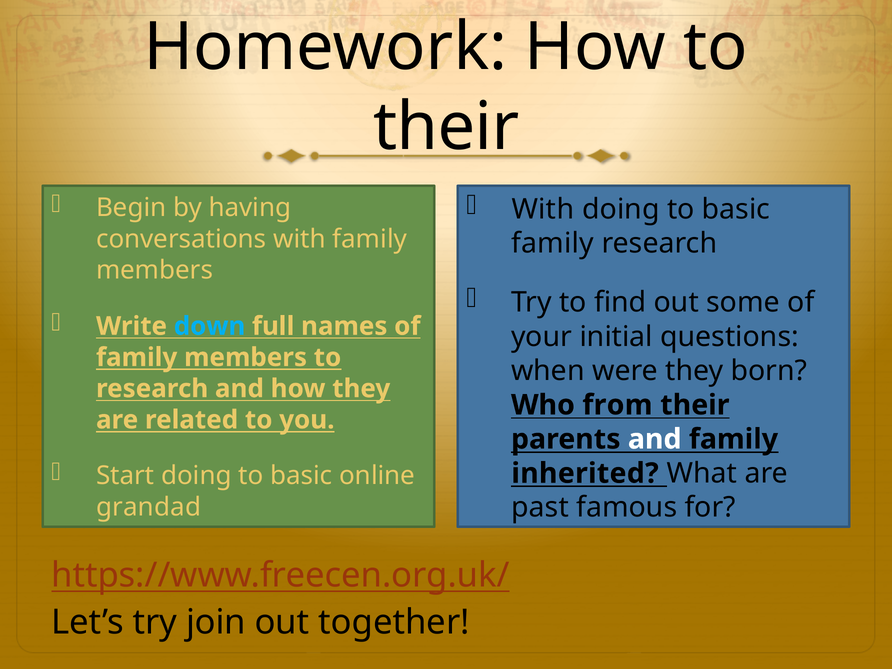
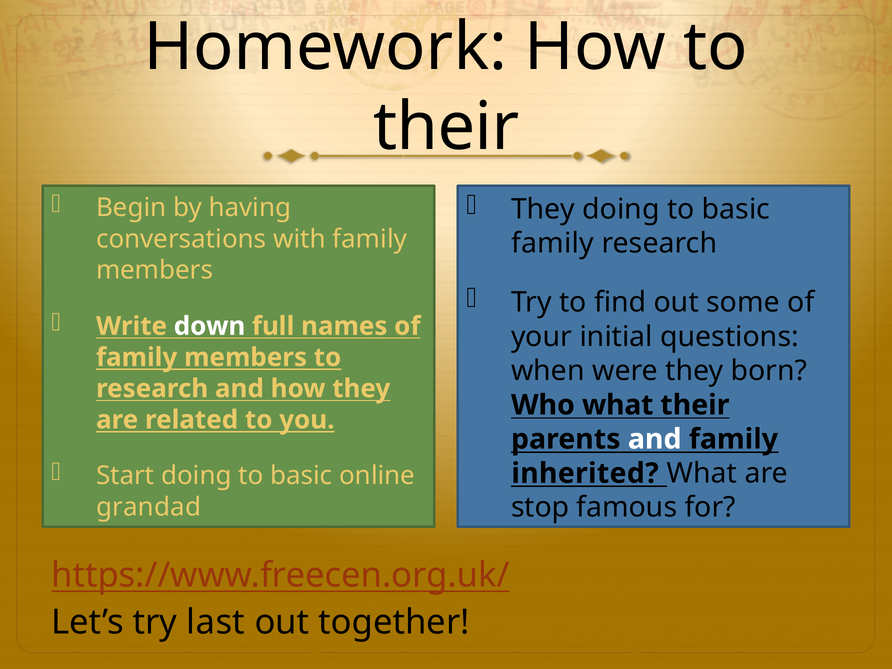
With at (543, 209): With -> They
down colour: light blue -> white
Who from: from -> what
past: past -> stop
join: join -> last
